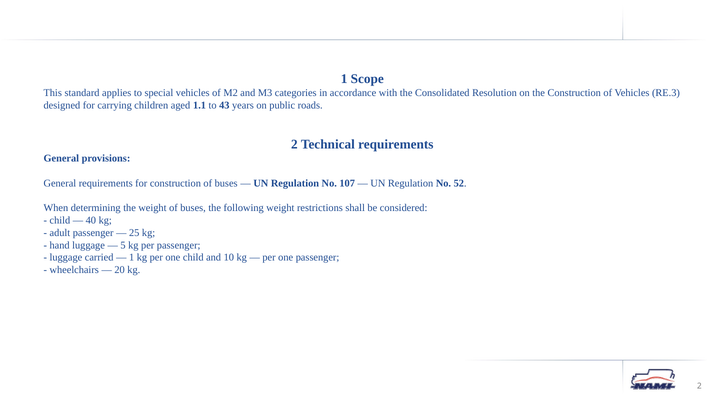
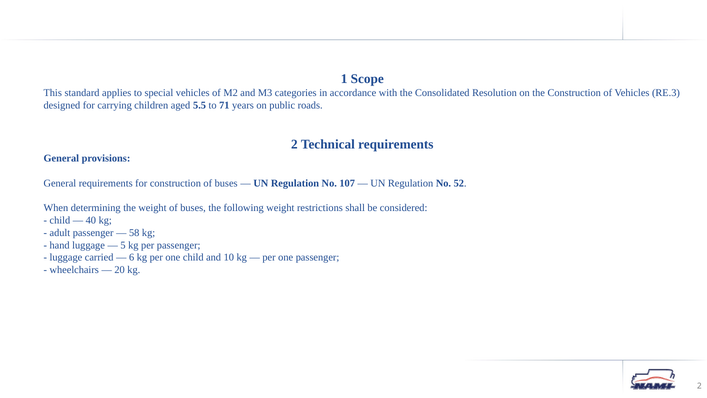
1.1: 1.1 -> 5.5
43: 43 -> 71
25: 25 -> 58
1 at (132, 257): 1 -> 6
